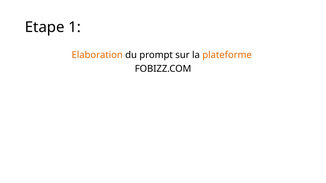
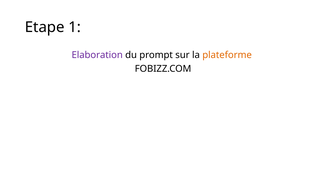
Elaboration colour: orange -> purple
